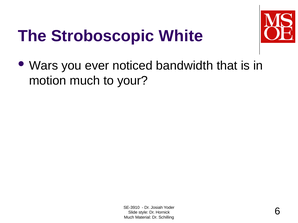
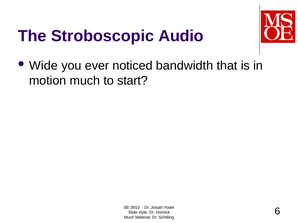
White: White -> Audio
Wars: Wars -> Wide
your: your -> start
